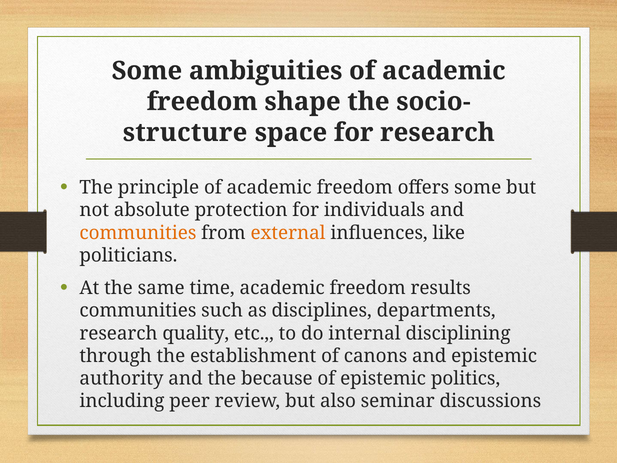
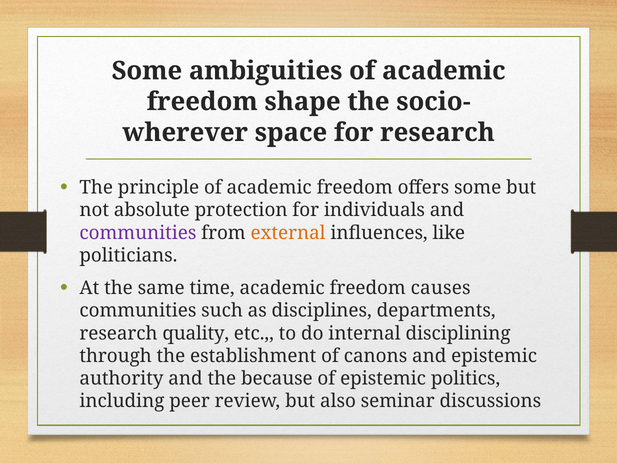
structure: structure -> wherever
communities at (138, 233) colour: orange -> purple
results: results -> causes
